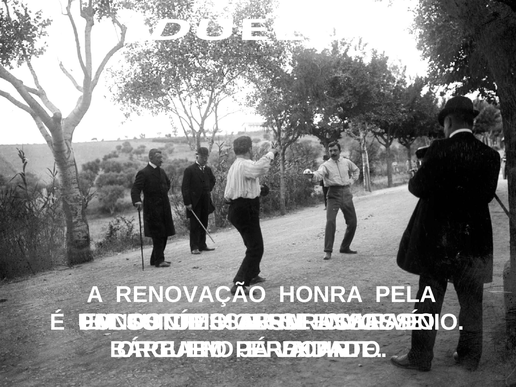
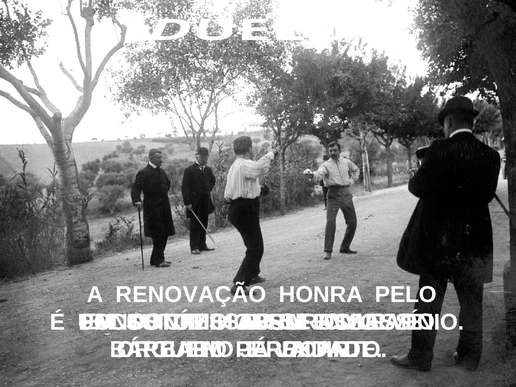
PELA: PELA -> PELO
